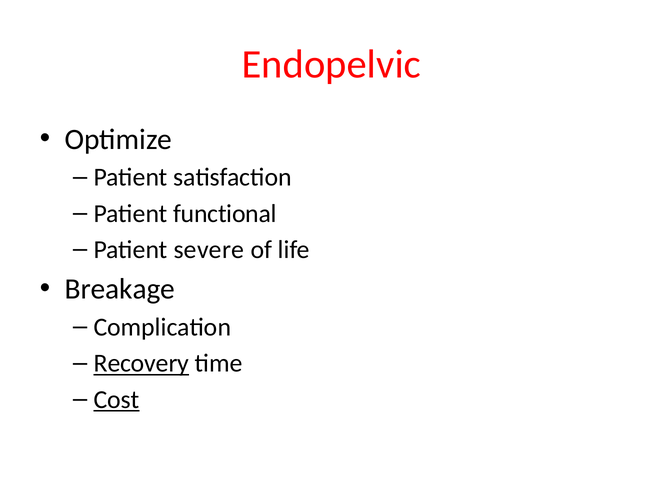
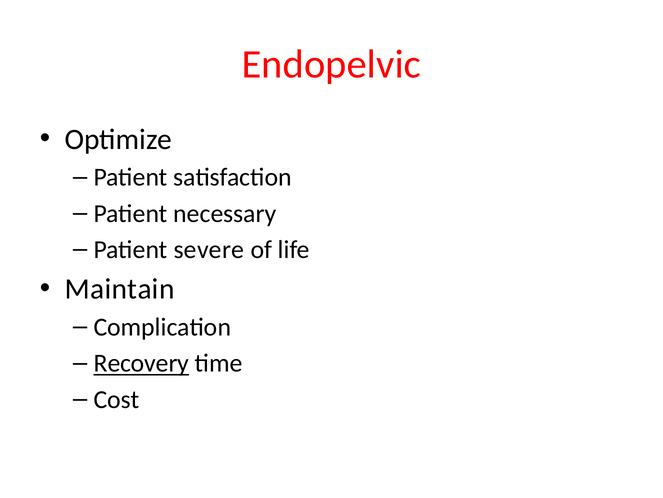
functional: functional -> necessary
Breakage: Breakage -> Maintain
Cost underline: present -> none
